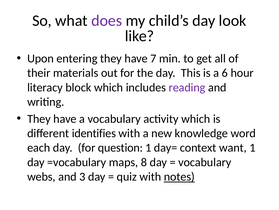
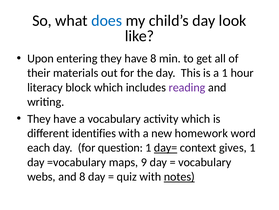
does colour: purple -> blue
have 7: 7 -> 8
a 6: 6 -> 1
knowledge: knowledge -> homework
day= underline: none -> present
want: want -> gives
8: 8 -> 9
and 3: 3 -> 8
